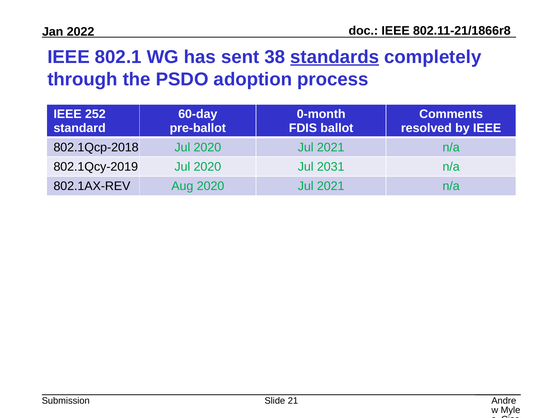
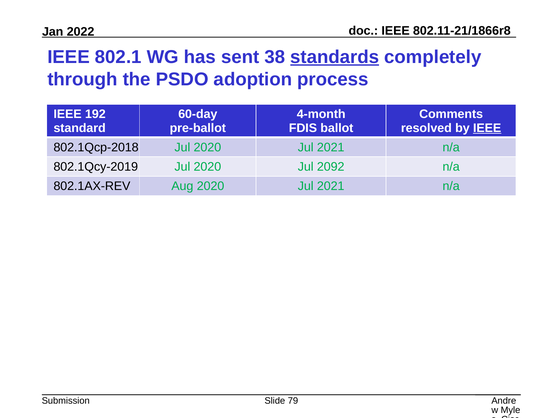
252: 252 -> 192
0-month: 0-month -> 4-month
IEEE at (487, 128) underline: none -> present
2031: 2031 -> 2092
21: 21 -> 79
